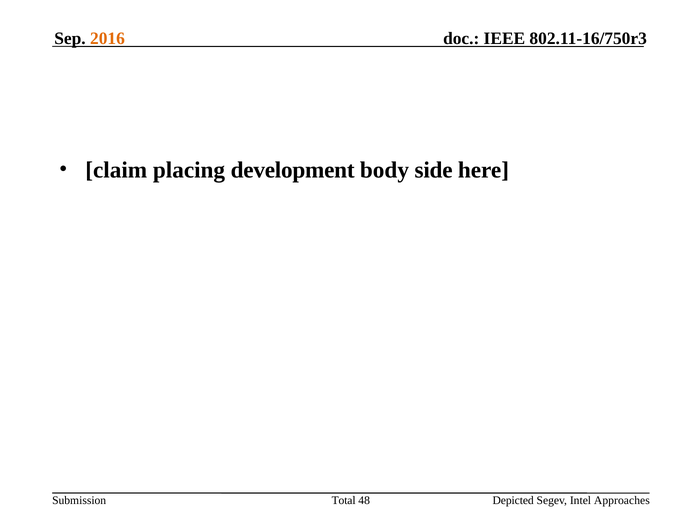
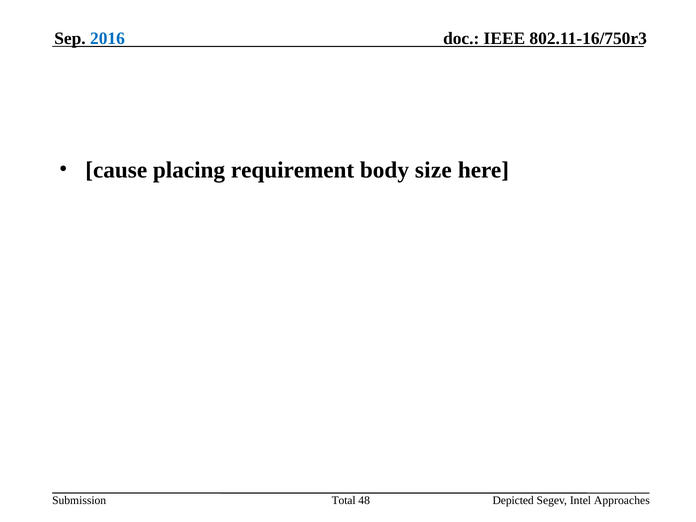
2016 colour: orange -> blue
claim: claim -> cause
development: development -> requirement
side: side -> size
